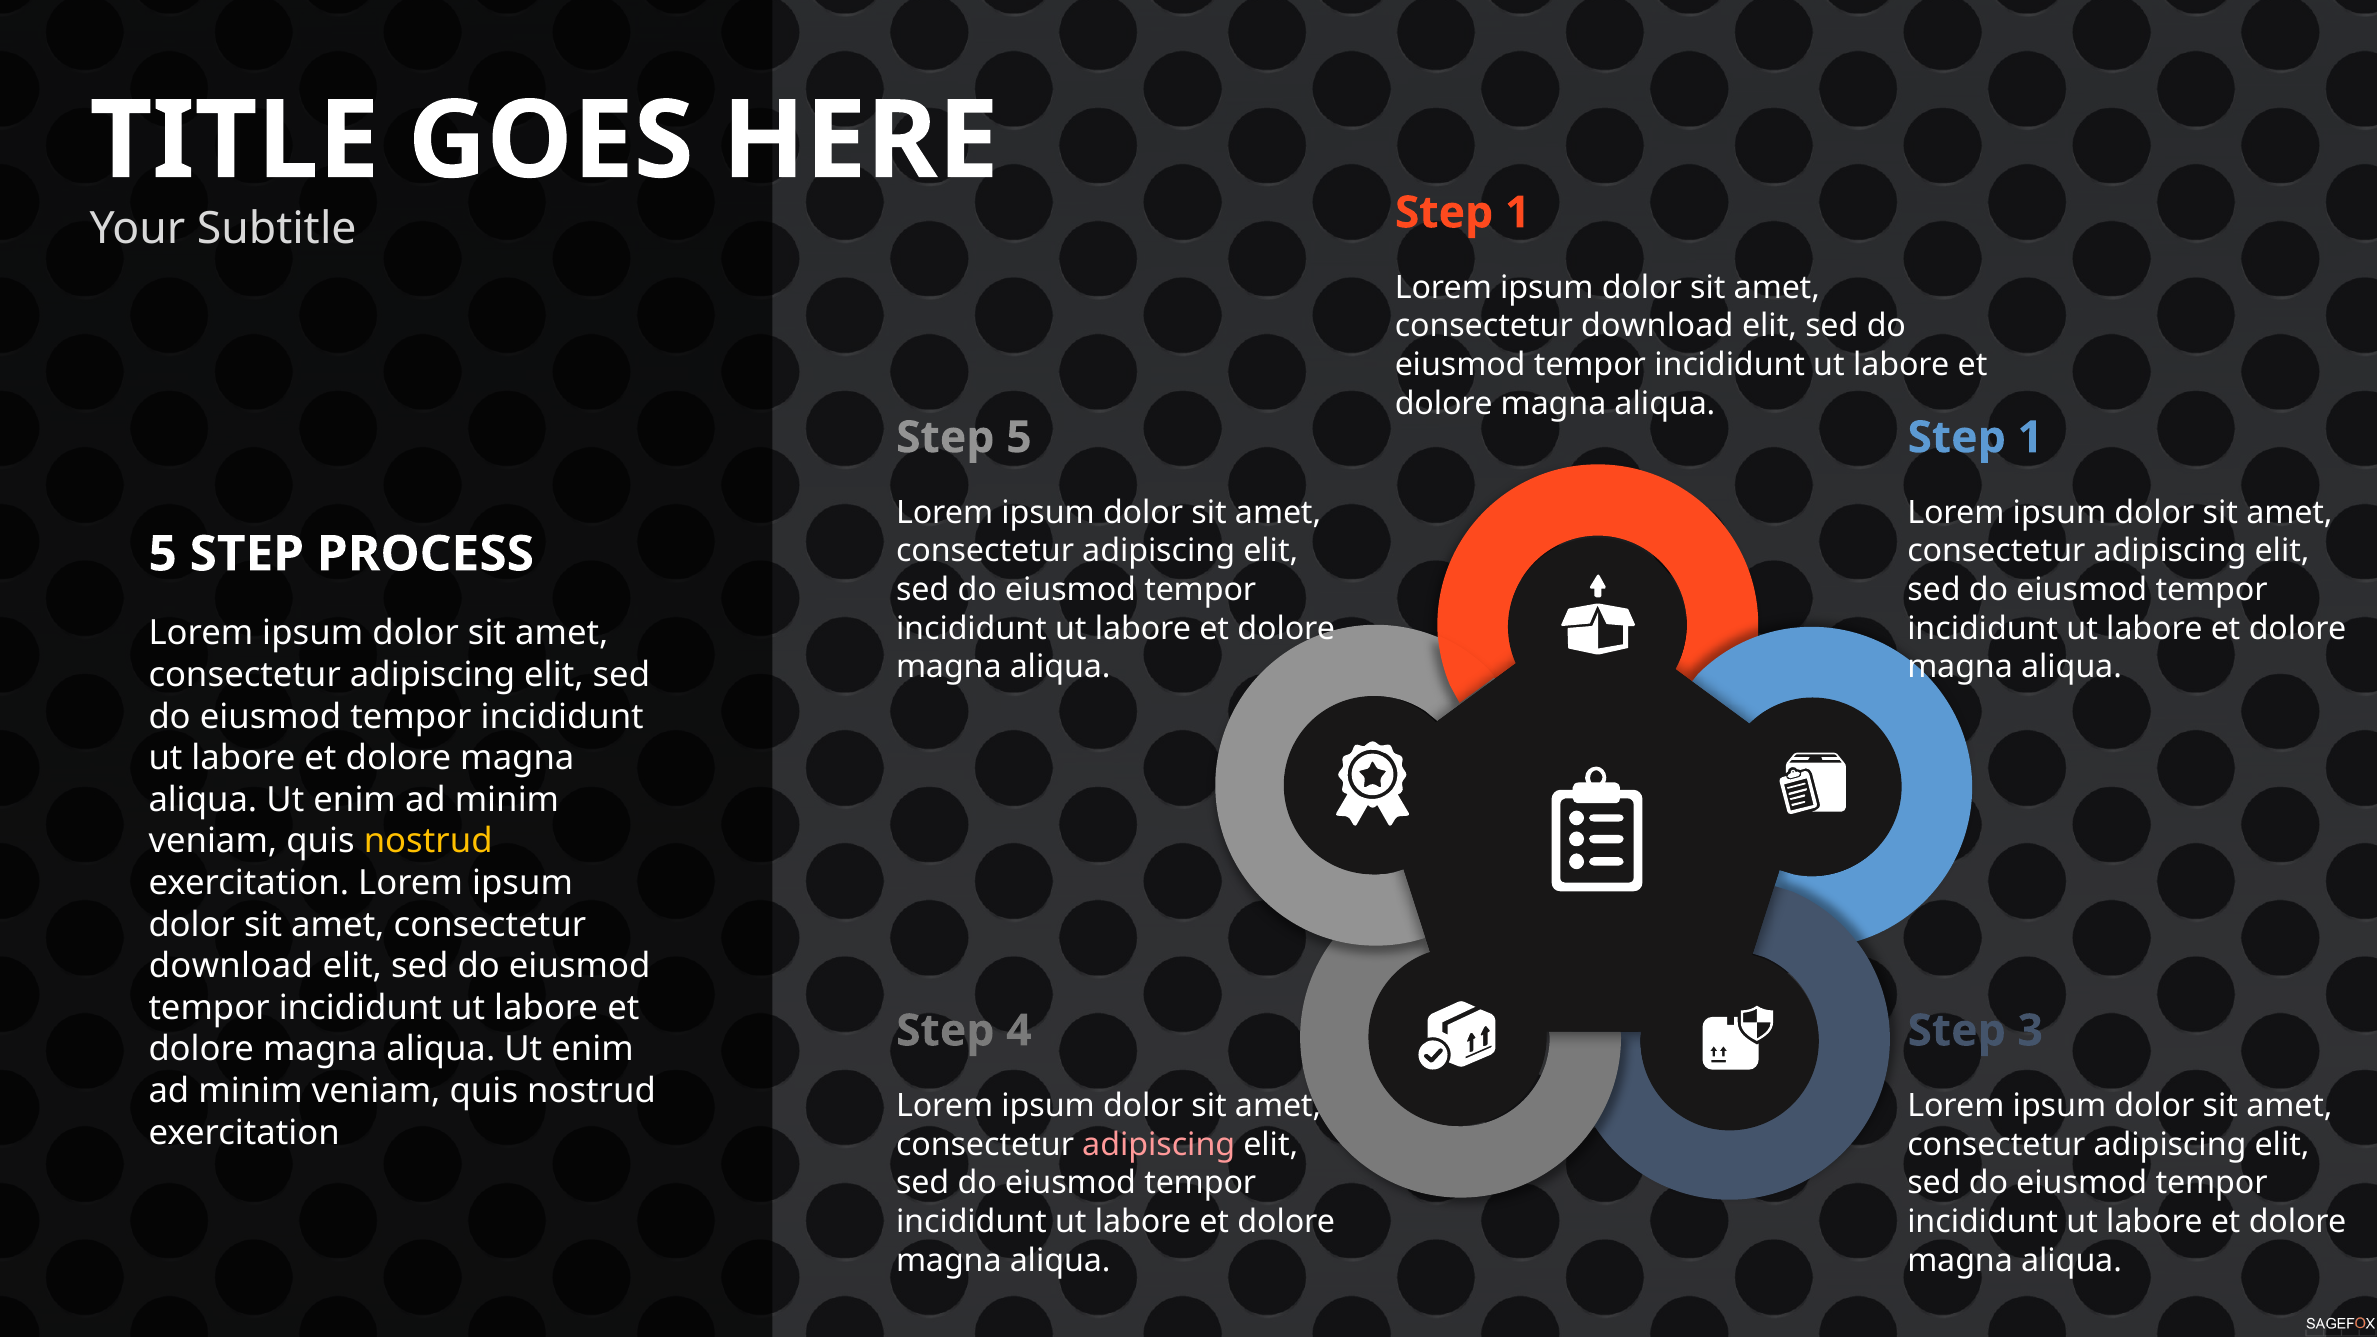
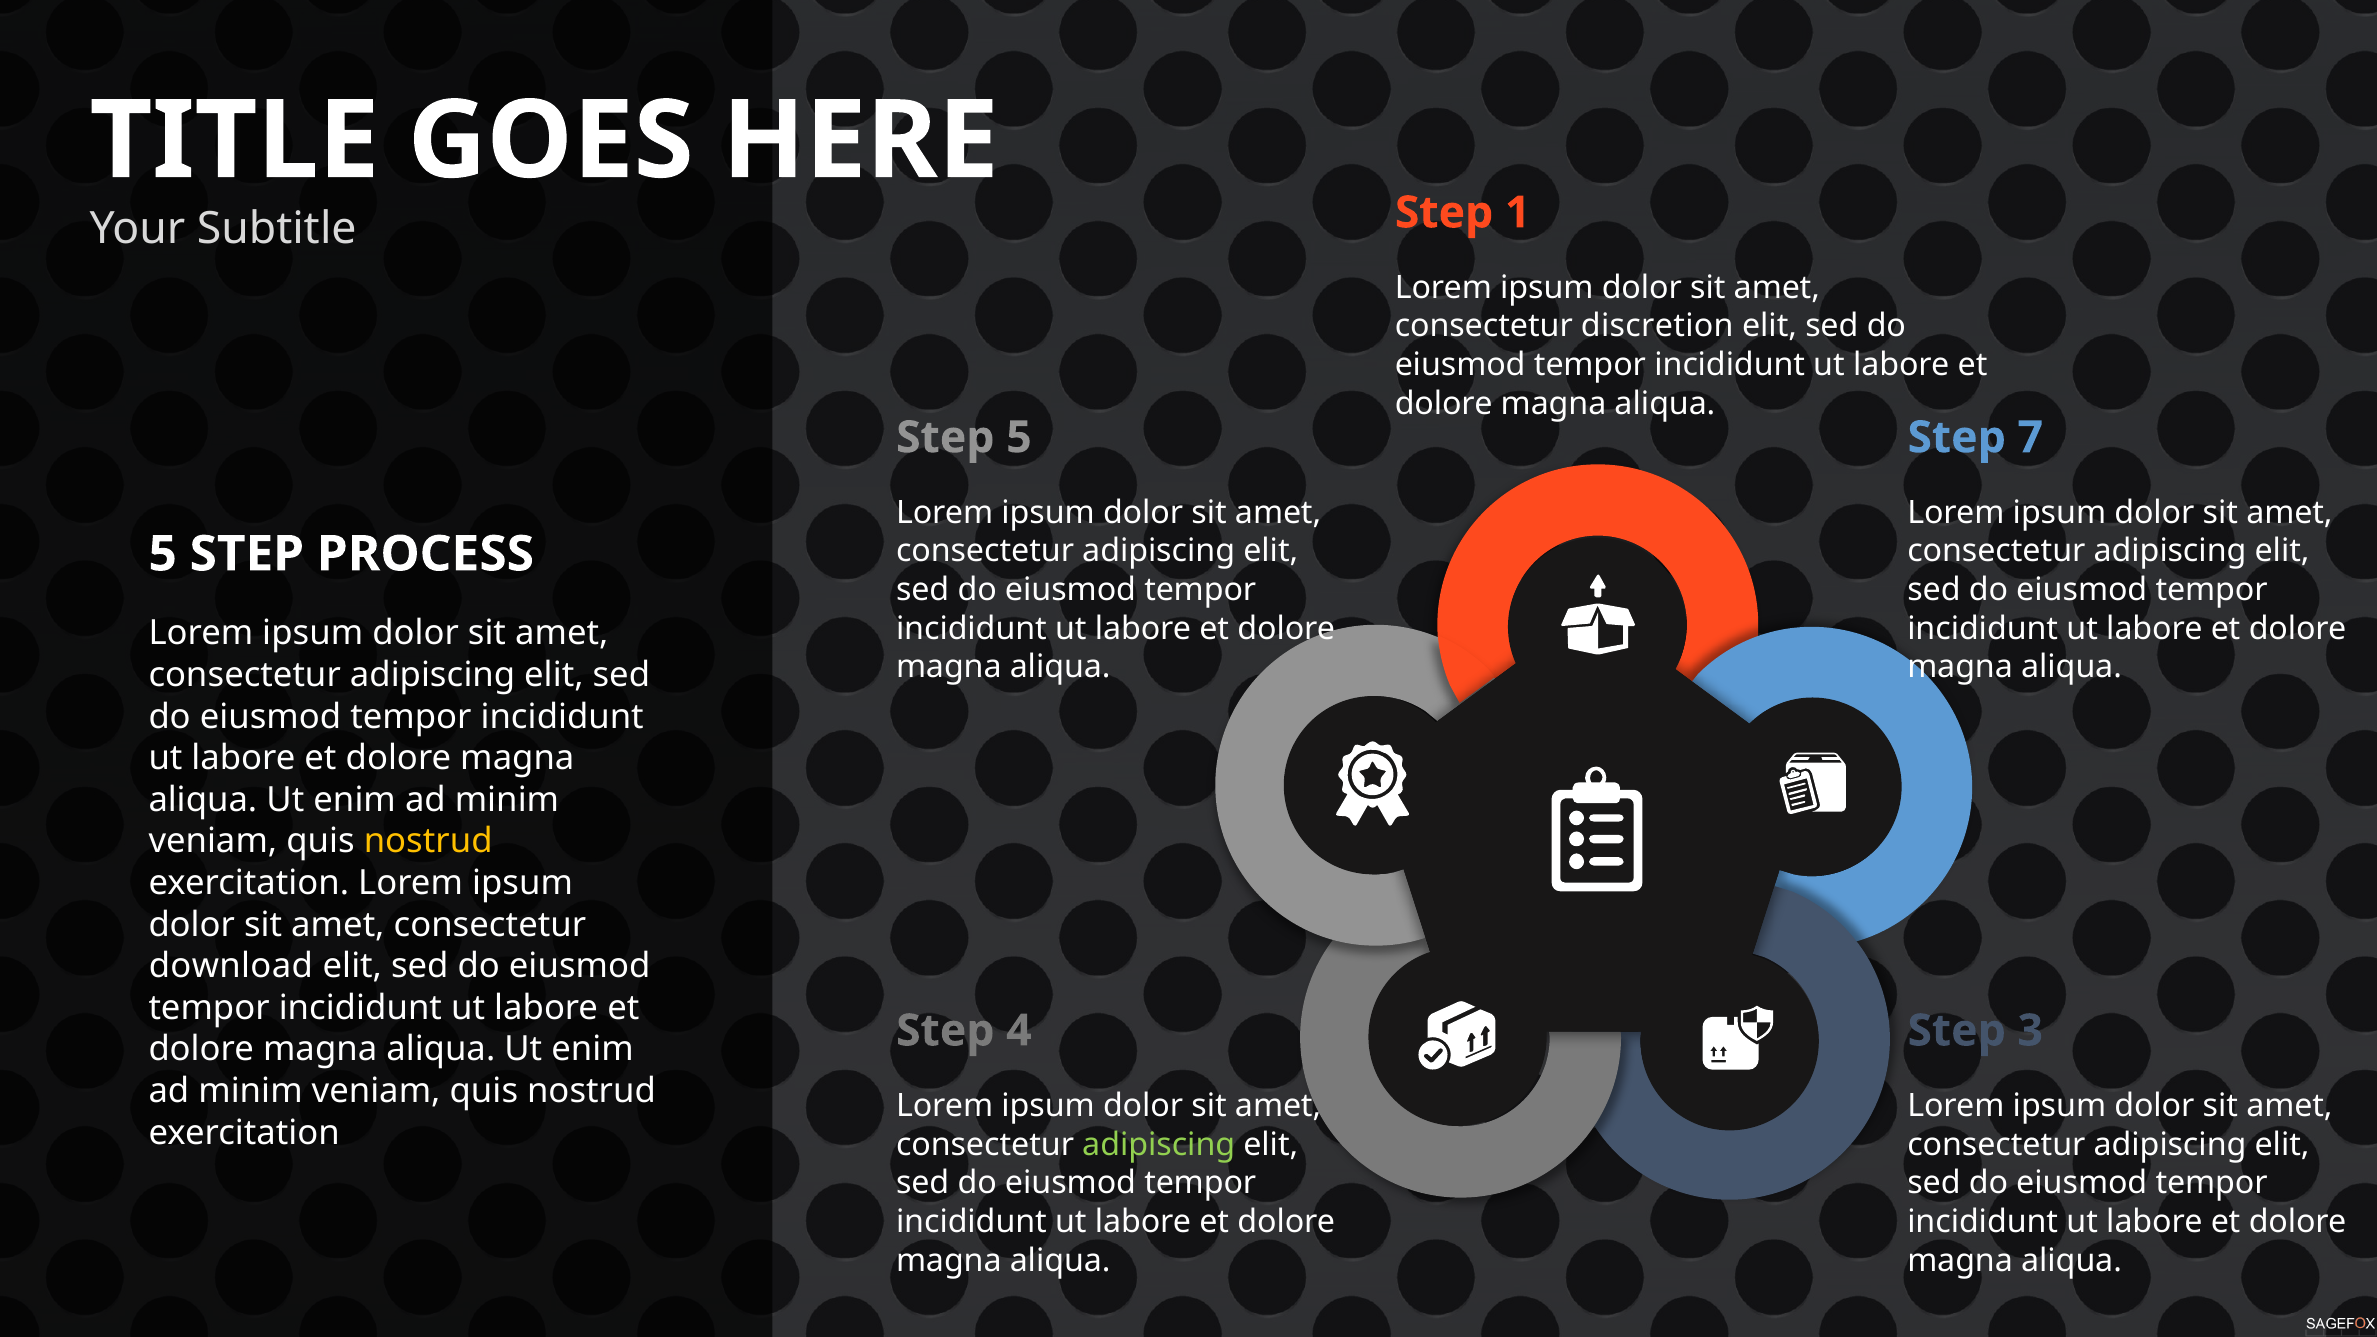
download at (1657, 326): download -> discretion
1 at (2030, 438): 1 -> 7
adipiscing at (1159, 1144) colour: pink -> light green
